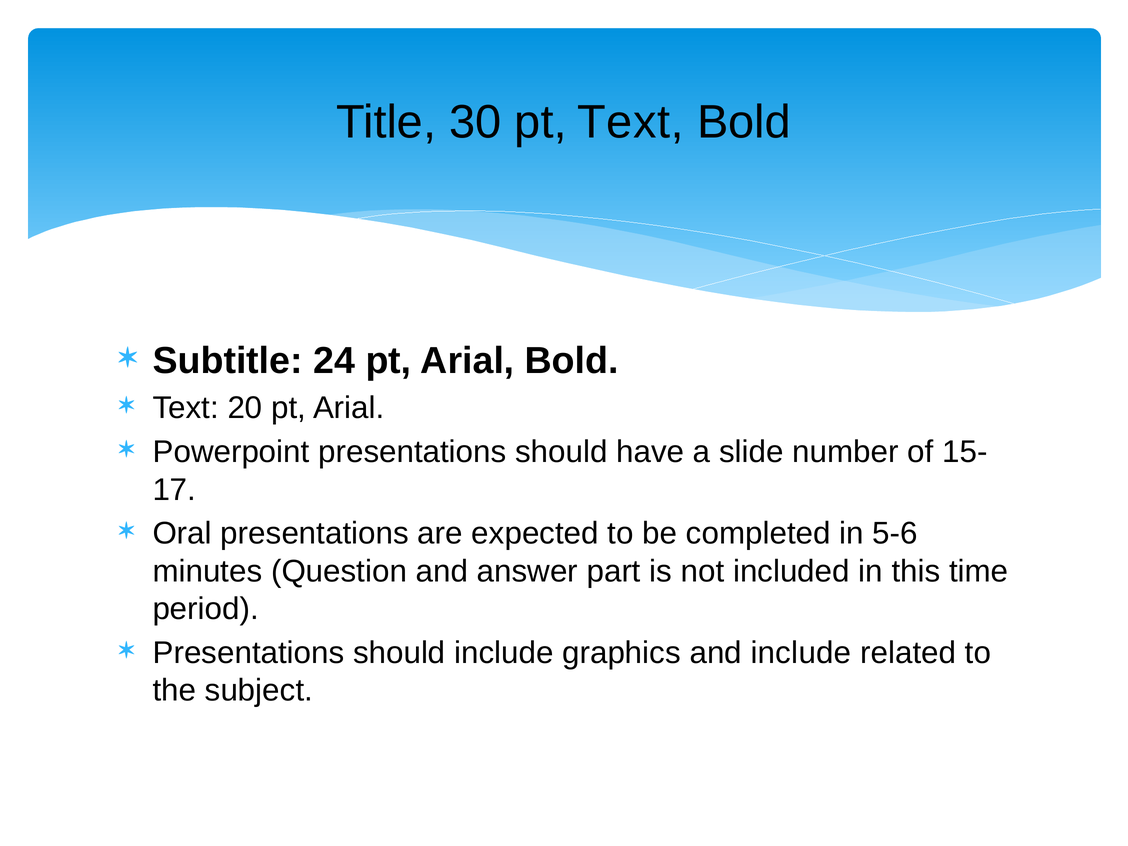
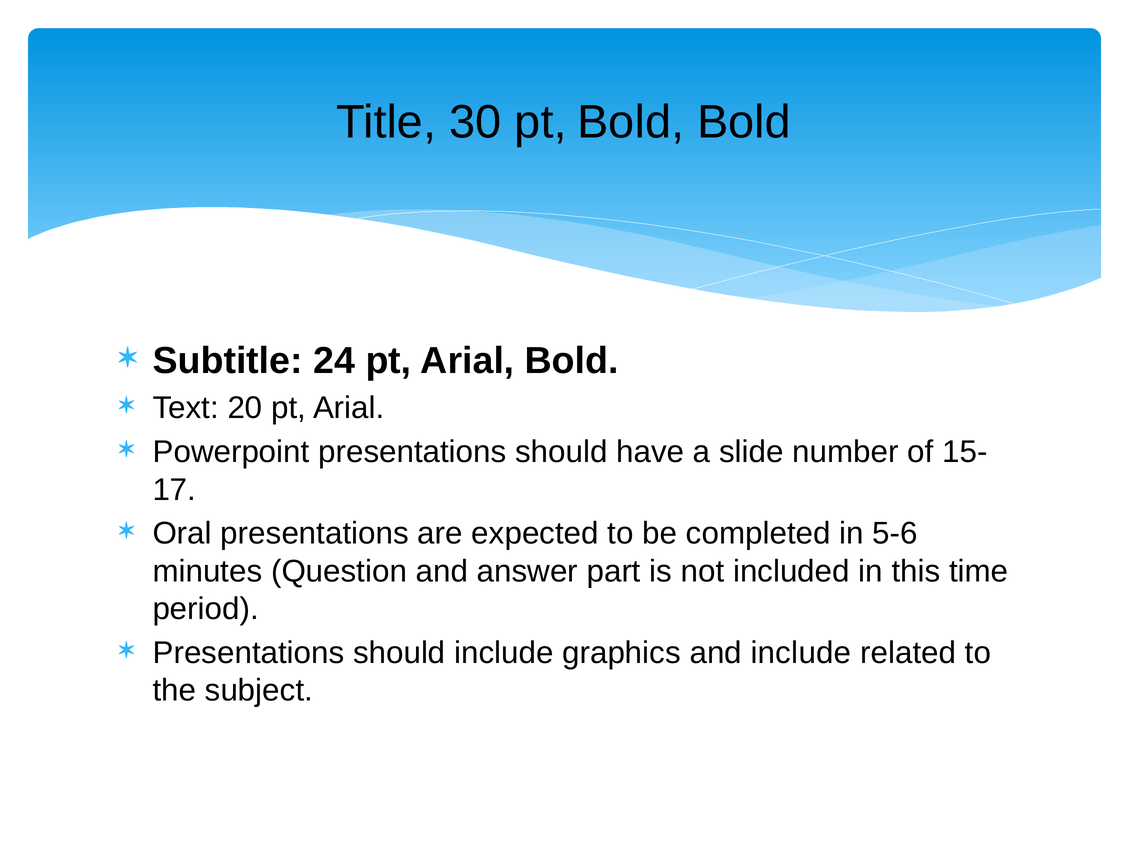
pt Text: Text -> Bold
